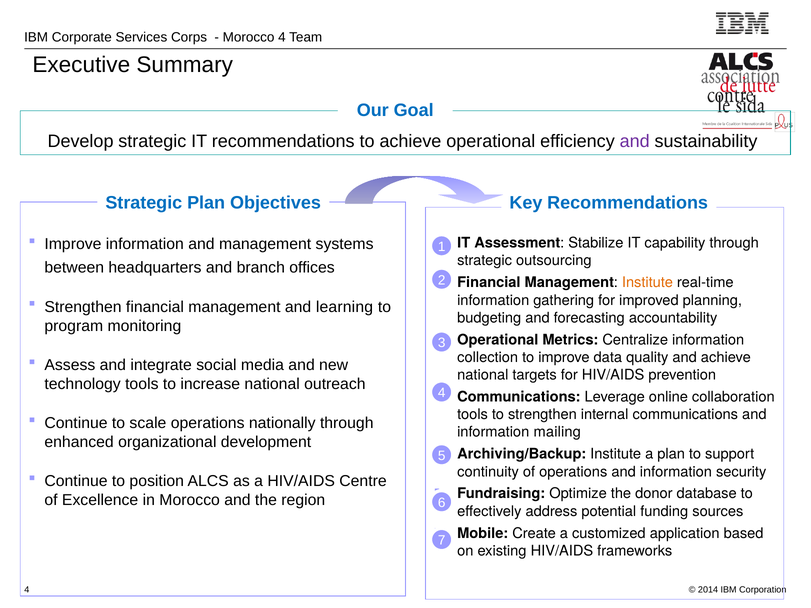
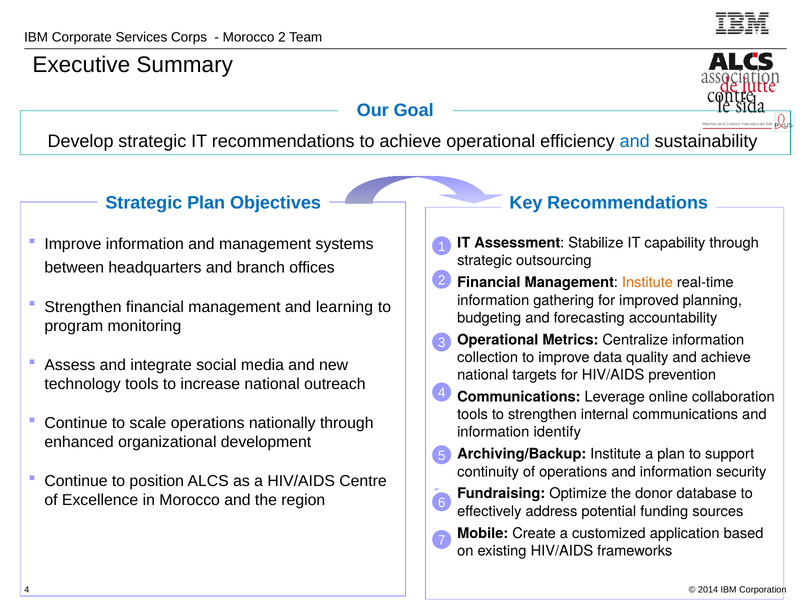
Morocco 4: 4 -> 2
and at (635, 141) colour: purple -> blue
mailing: mailing -> identify
